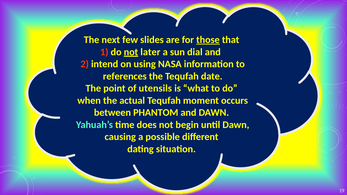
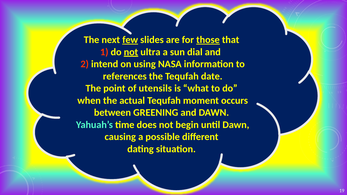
few underline: none -> present
later: later -> ultra
PHANTOM: PHANTOM -> GREENING
